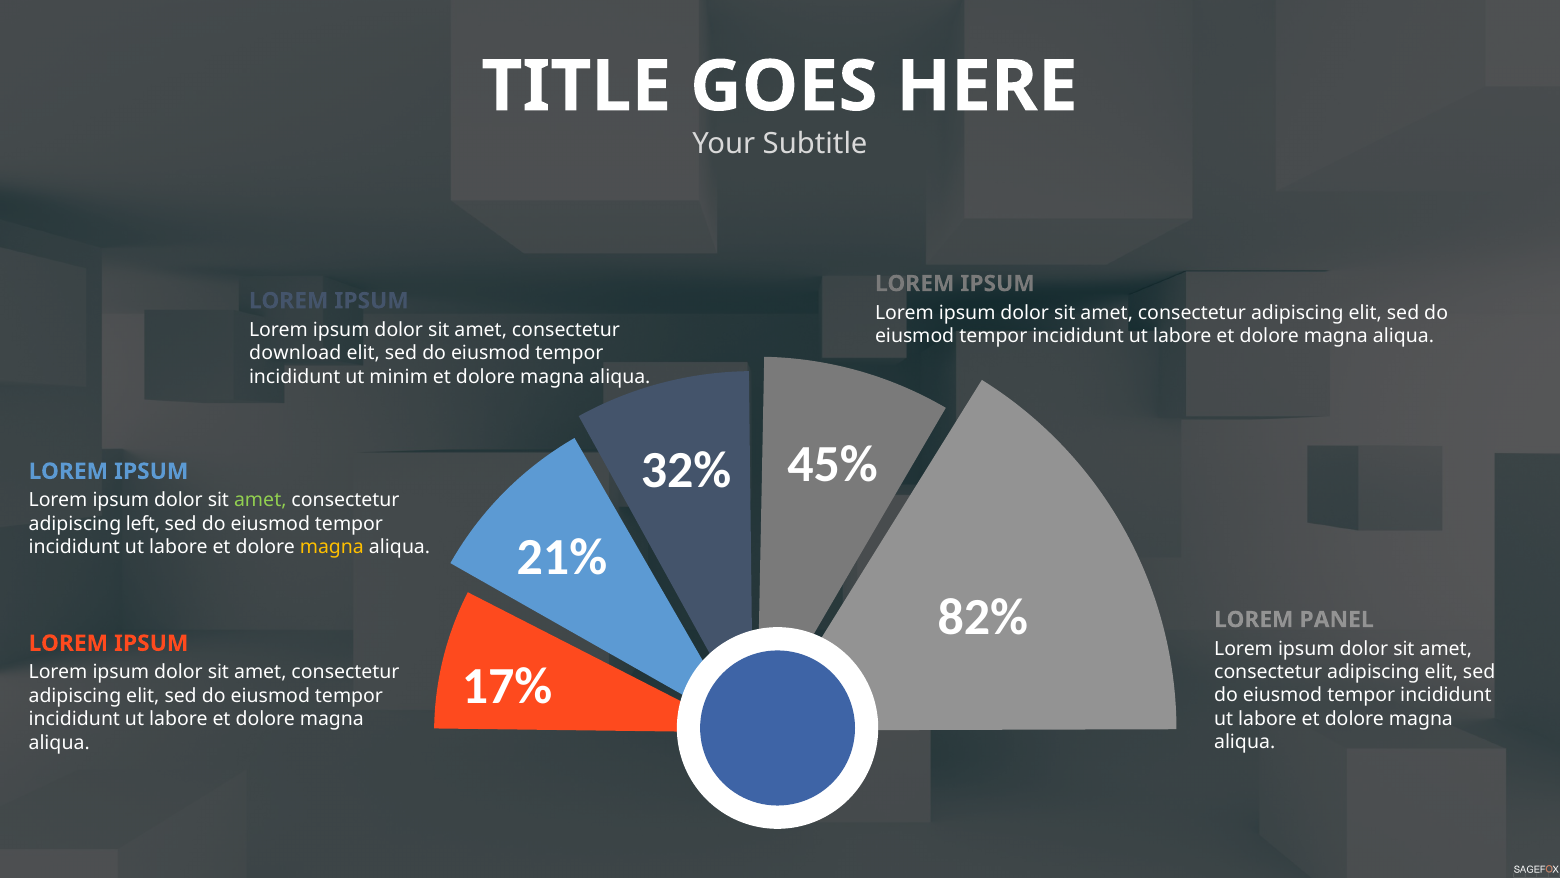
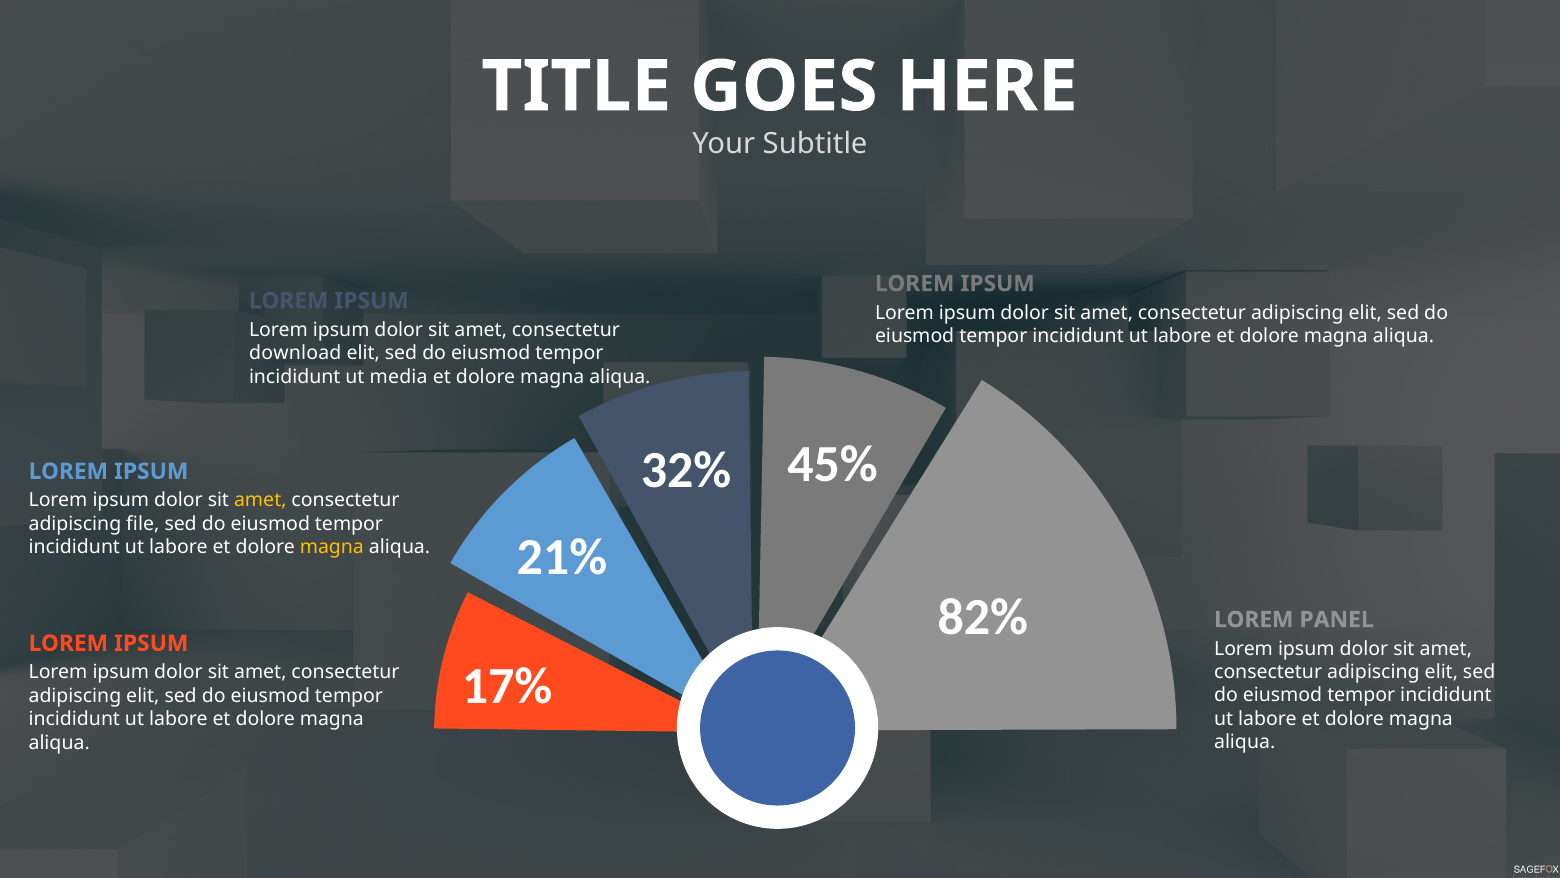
minim: minim -> media
amet at (260, 500) colour: light green -> yellow
left: left -> file
